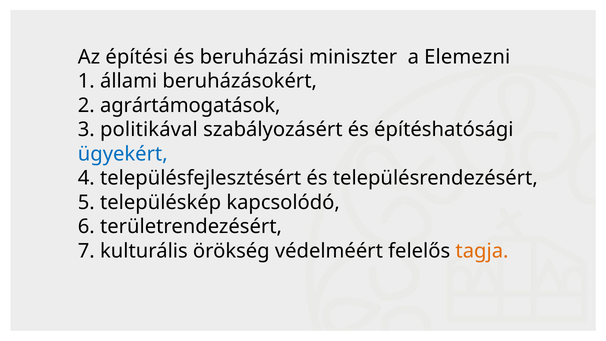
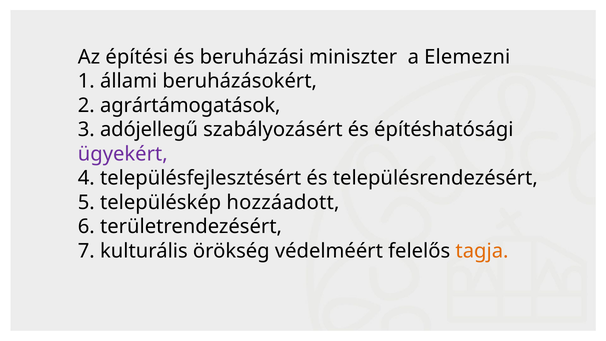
politikával: politikával -> adójellegű
ügyekért colour: blue -> purple
kapcsolódó: kapcsolódó -> hozzáadott
